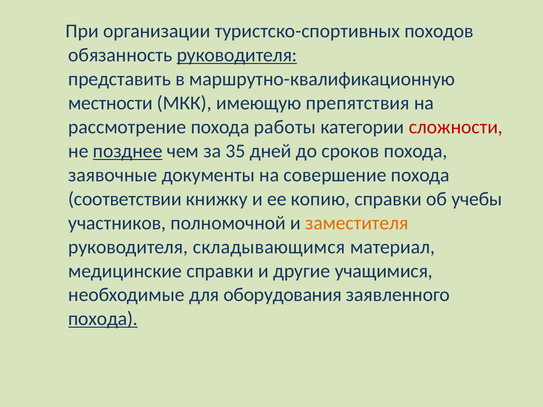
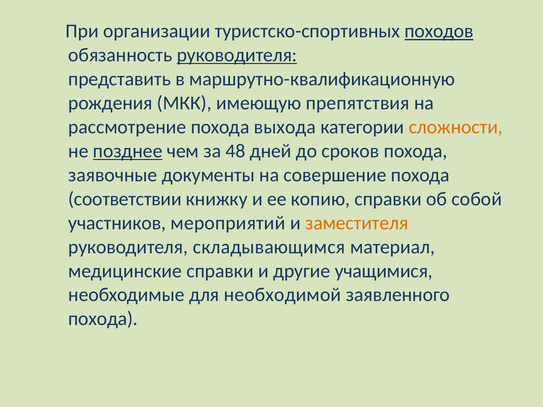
походов underline: none -> present
местности: местности -> рождения
работы: работы -> выхода
сложности colour: red -> orange
35: 35 -> 48
учебы: учебы -> собой
полномочной: полномочной -> мероприятий
оборудования: оборудования -> необходимой
похода at (103, 319) underline: present -> none
